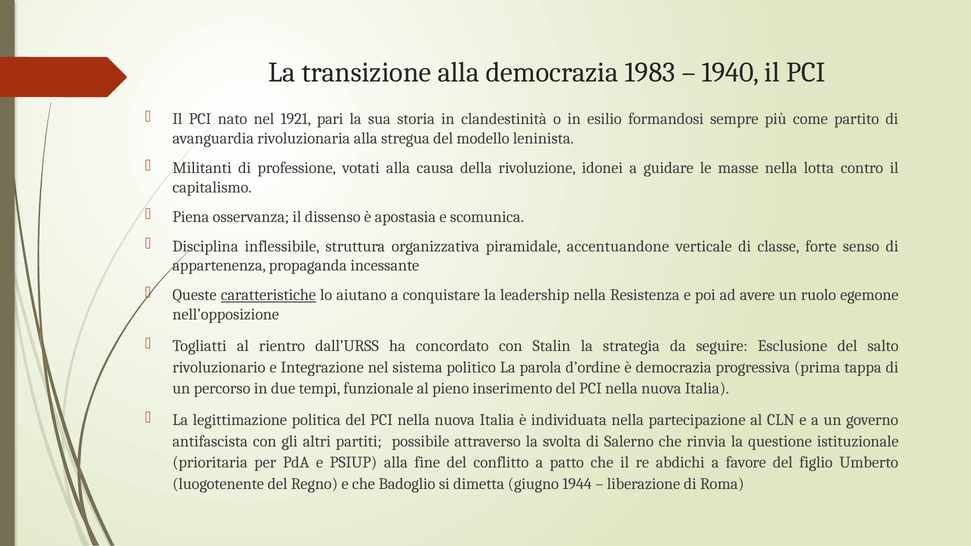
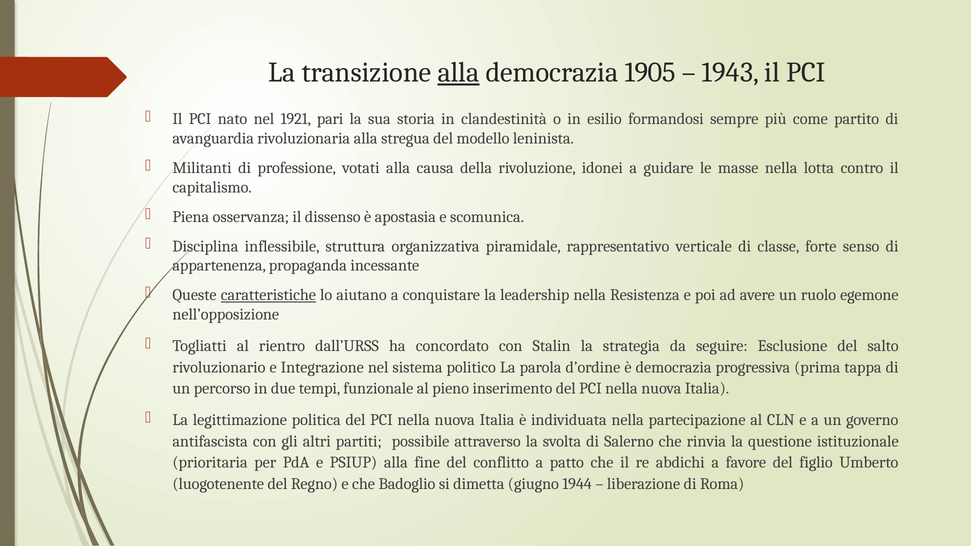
alla at (458, 72) underline: none -> present
1983: 1983 -> 1905
1940: 1940 -> 1943
accentuandone: accentuandone -> rappresentativo
